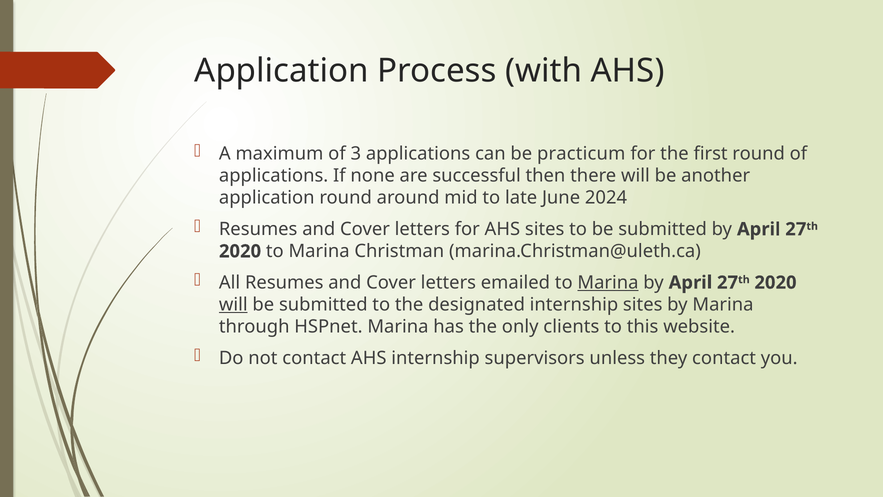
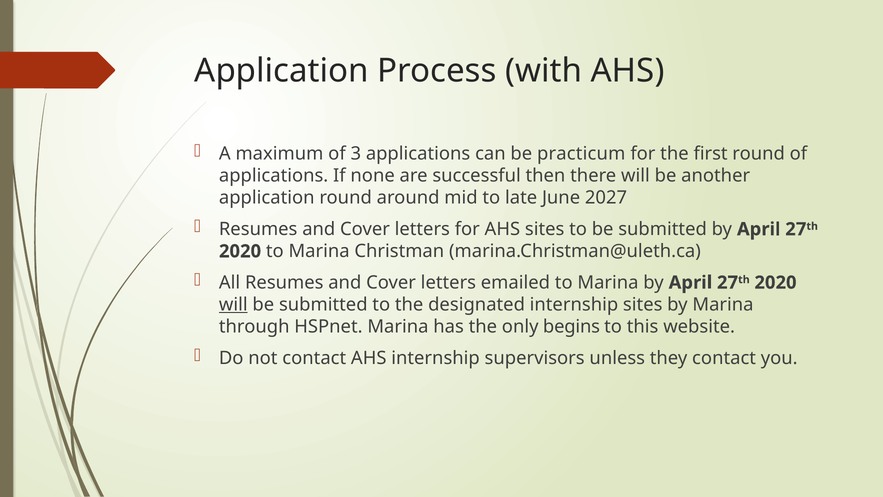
2024: 2024 -> 2027
Marina at (608, 282) underline: present -> none
clients: clients -> begins
